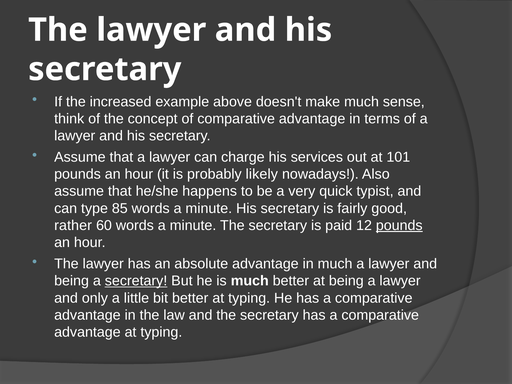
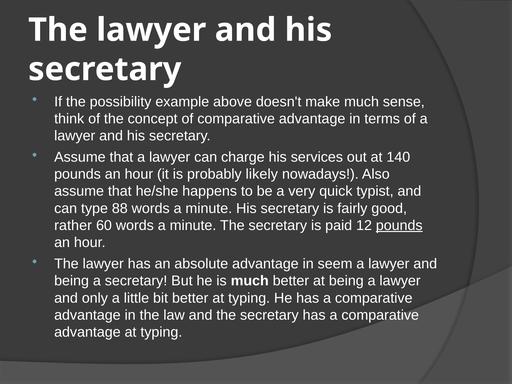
increased: increased -> possibility
101: 101 -> 140
85: 85 -> 88
in much: much -> seem
secretary at (136, 281) underline: present -> none
